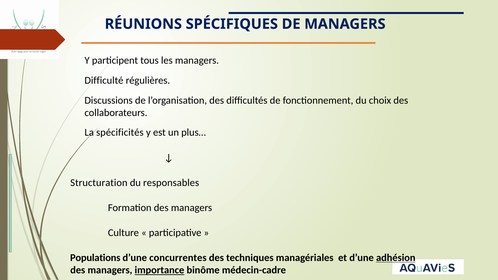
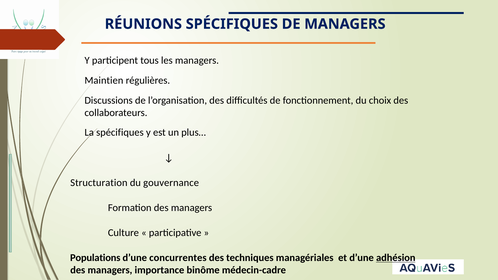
Difficulté: Difficulté -> Maintien
La spécificités: spécificités -> spécifiques
responsables: responsables -> gouvernance
importance underline: present -> none
